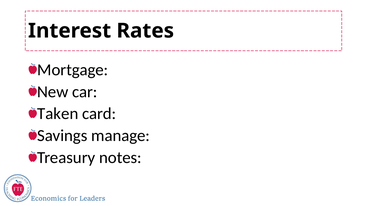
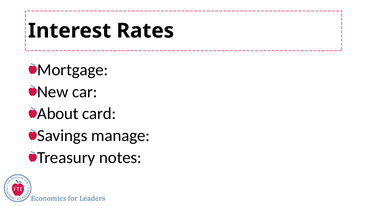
Taken: Taken -> About
